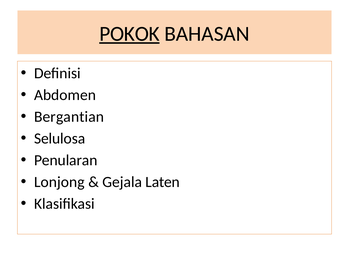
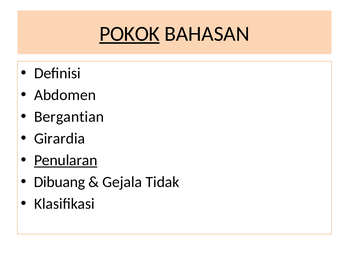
Selulosa: Selulosa -> Girardia
Penularan underline: none -> present
Lonjong: Lonjong -> Dibuang
Laten: Laten -> Tidak
